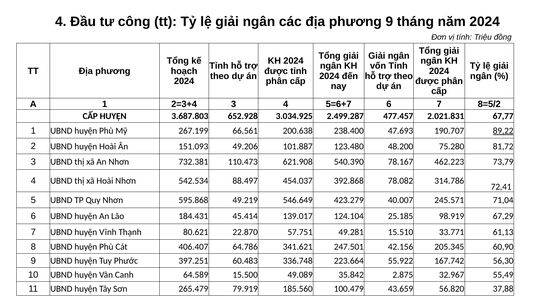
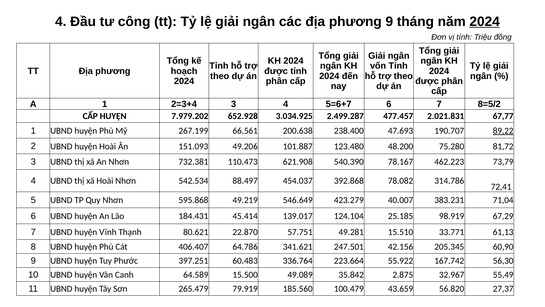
2024 at (485, 21) underline: none -> present
3.687.803: 3.687.803 -> 7.979.202
245.571: 245.571 -> 383.231
336.748: 336.748 -> 336.764
37,88: 37,88 -> 27,37
